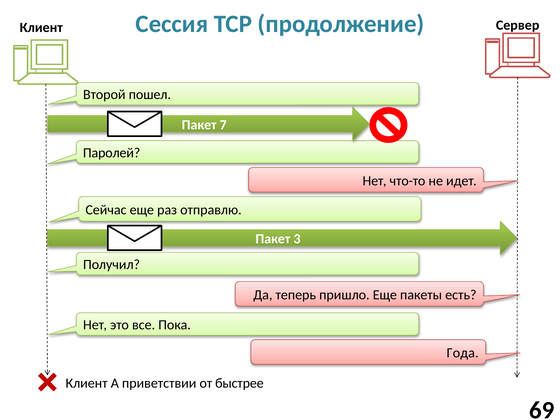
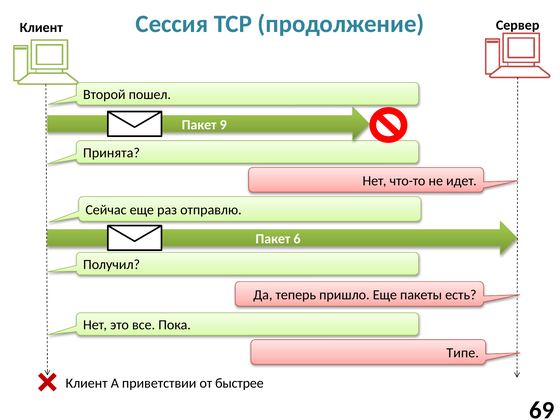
7: 7 -> 9
Паролей: Паролей -> Принята
3: 3 -> 6
Года: Года -> Типе
